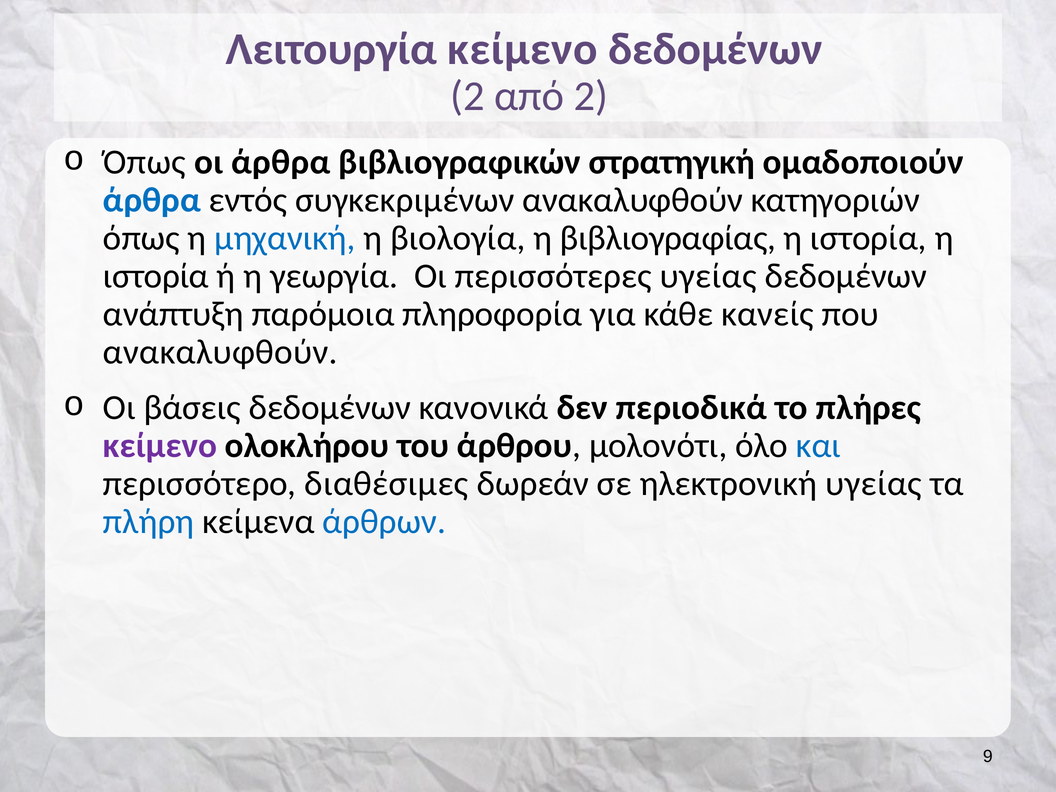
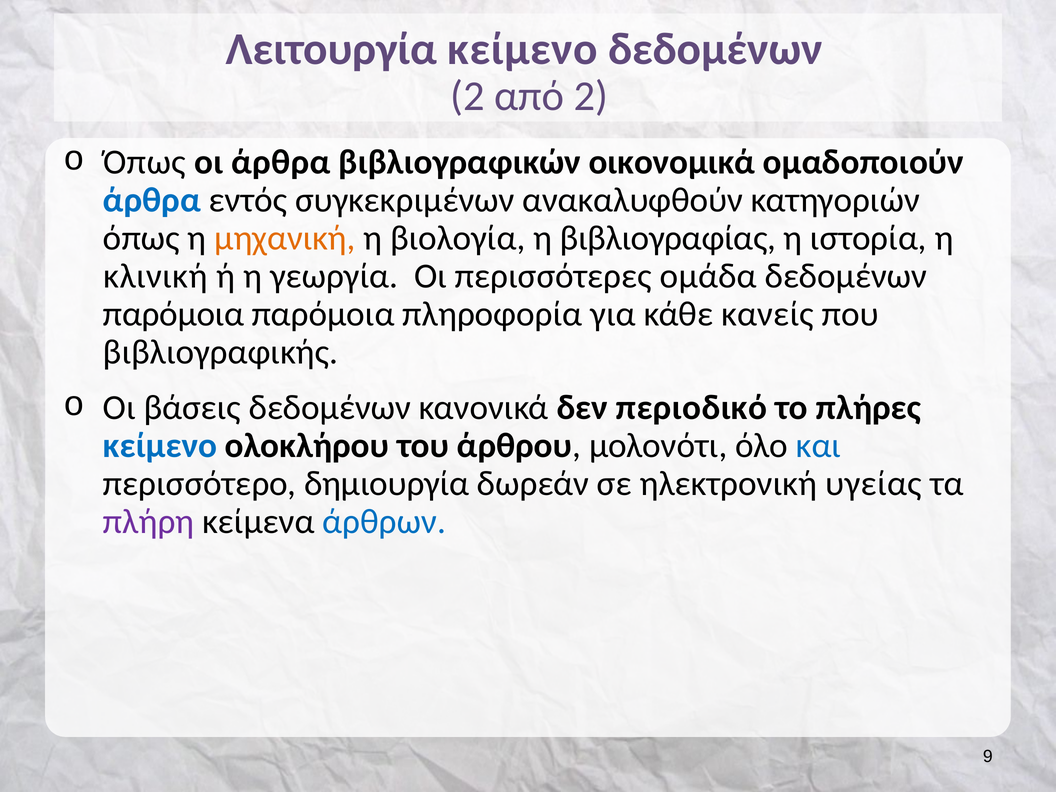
στρατηγική: στρατηγική -> οικονομικά
μηχανική colour: blue -> orange
ιστορία at (156, 276): ιστορία -> κλινική
περισσότερες υγείας: υγείας -> ομάδα
ανάπτυξη at (173, 314): ανάπτυξη -> παρόμοια
ανακαλυφθούν at (220, 352): ανακαλυφθούν -> βιβλιογραφικής
περιοδικά: περιοδικά -> περιοδικό
κείμενο at (160, 446) colour: purple -> blue
διαθέσιμες: διαθέσιμες -> δημιουργία
πλήρη colour: blue -> purple
